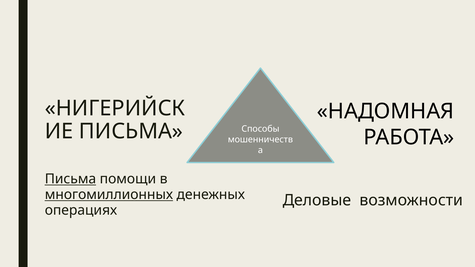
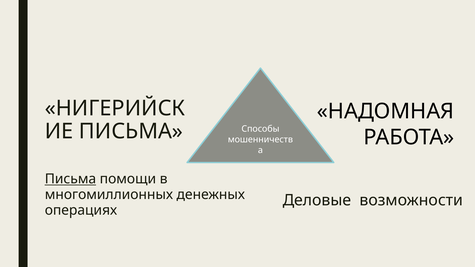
многомиллионных underline: present -> none
